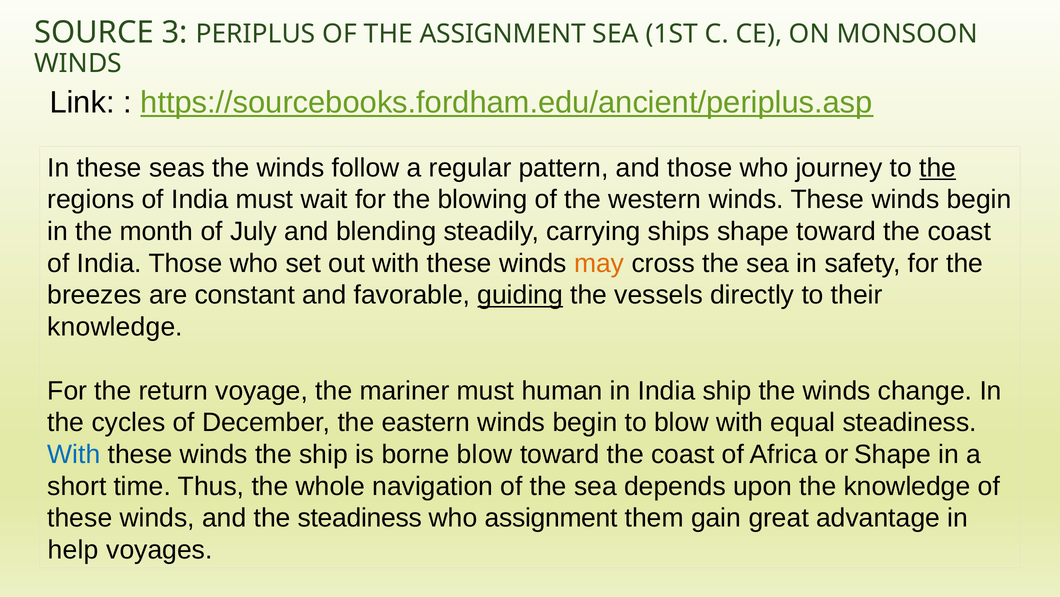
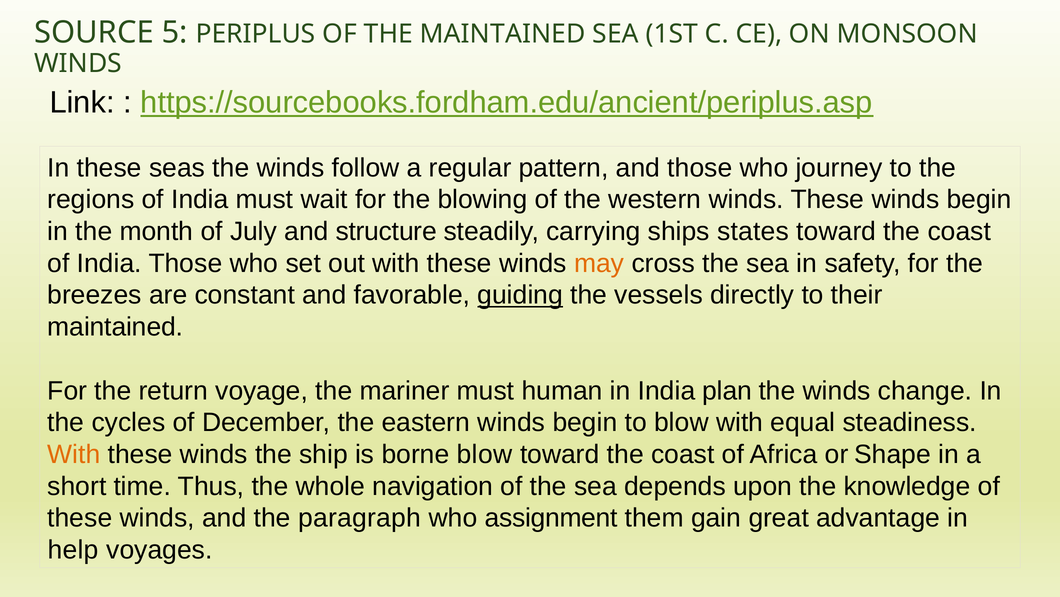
3: 3 -> 5
THE ASSIGNMENT: ASSIGNMENT -> MAINTAINED
the at (938, 168) underline: present -> none
blending: blending -> structure
ships shape: shape -> states
knowledge at (115, 327): knowledge -> maintained
India ship: ship -> plan
With at (74, 454) colour: blue -> orange
the steadiness: steadiness -> paragraph
